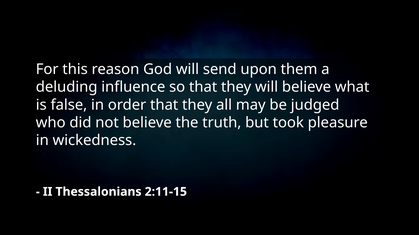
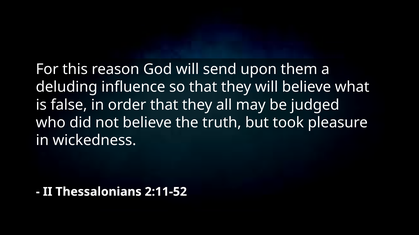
2:11-15: 2:11-15 -> 2:11-52
